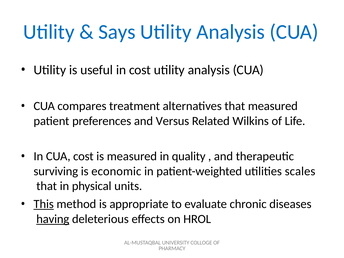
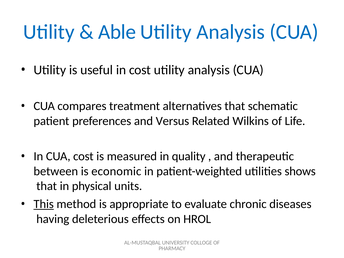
Says: Says -> Able
that measured: measured -> schematic
surviving: surviving -> between
scales: scales -> shows
having underline: present -> none
